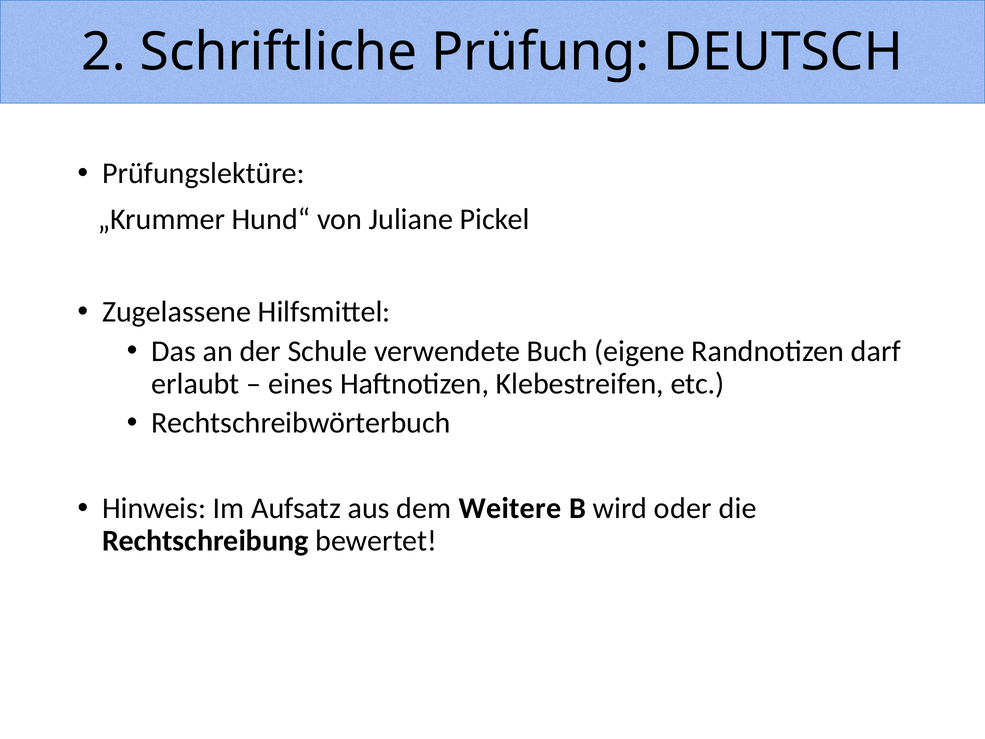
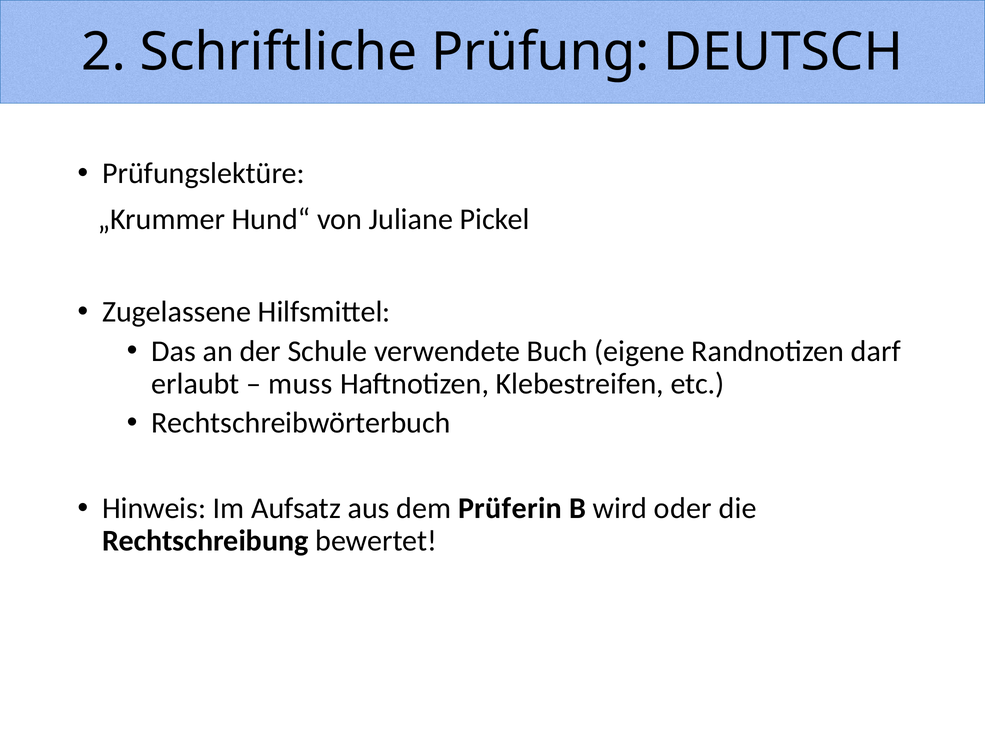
eines: eines -> muss
Weitere: Weitere -> Prüferin
